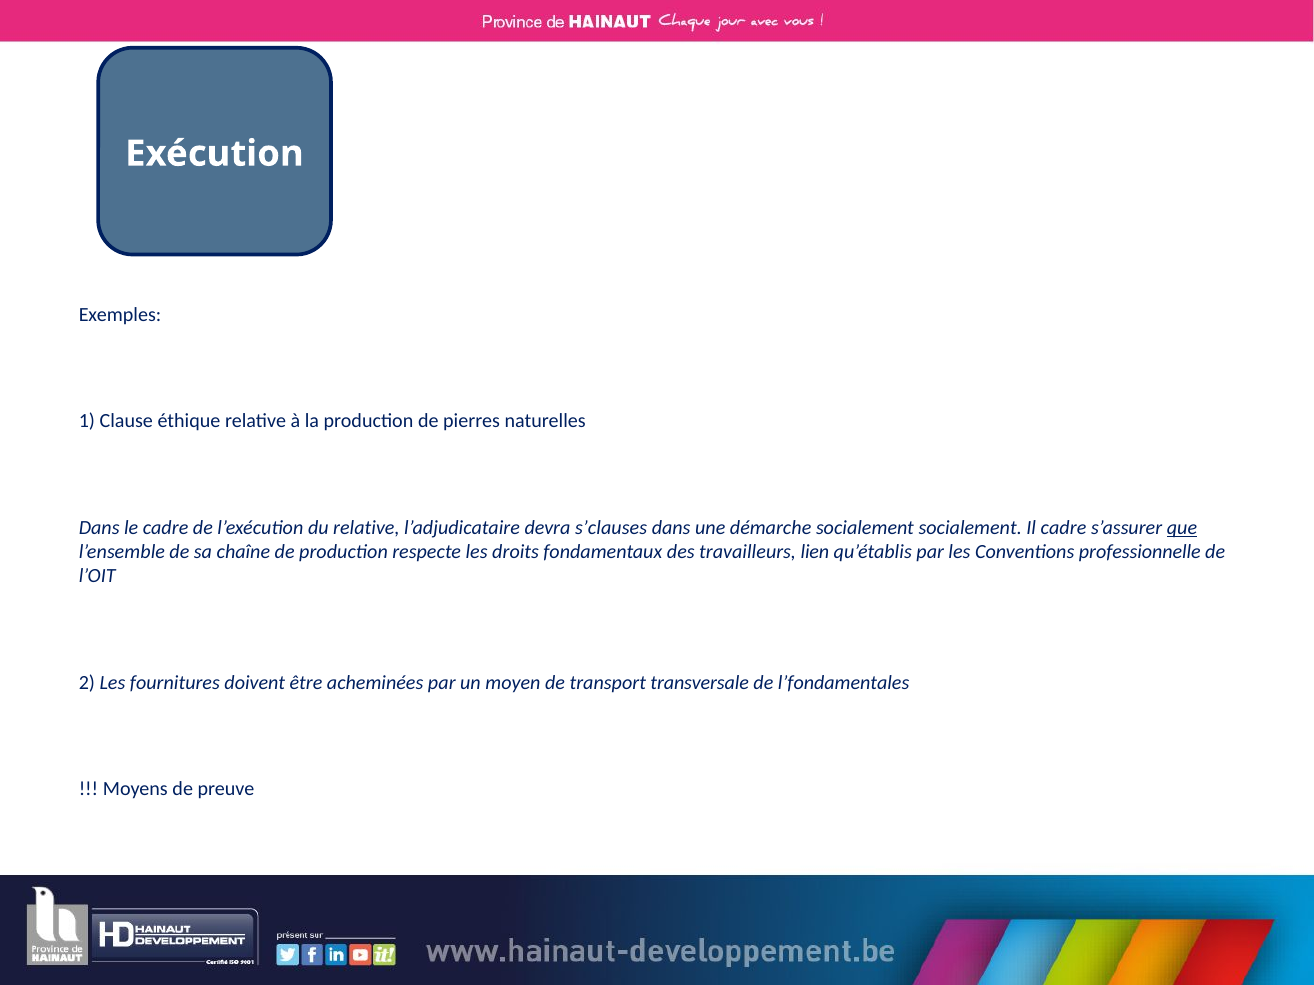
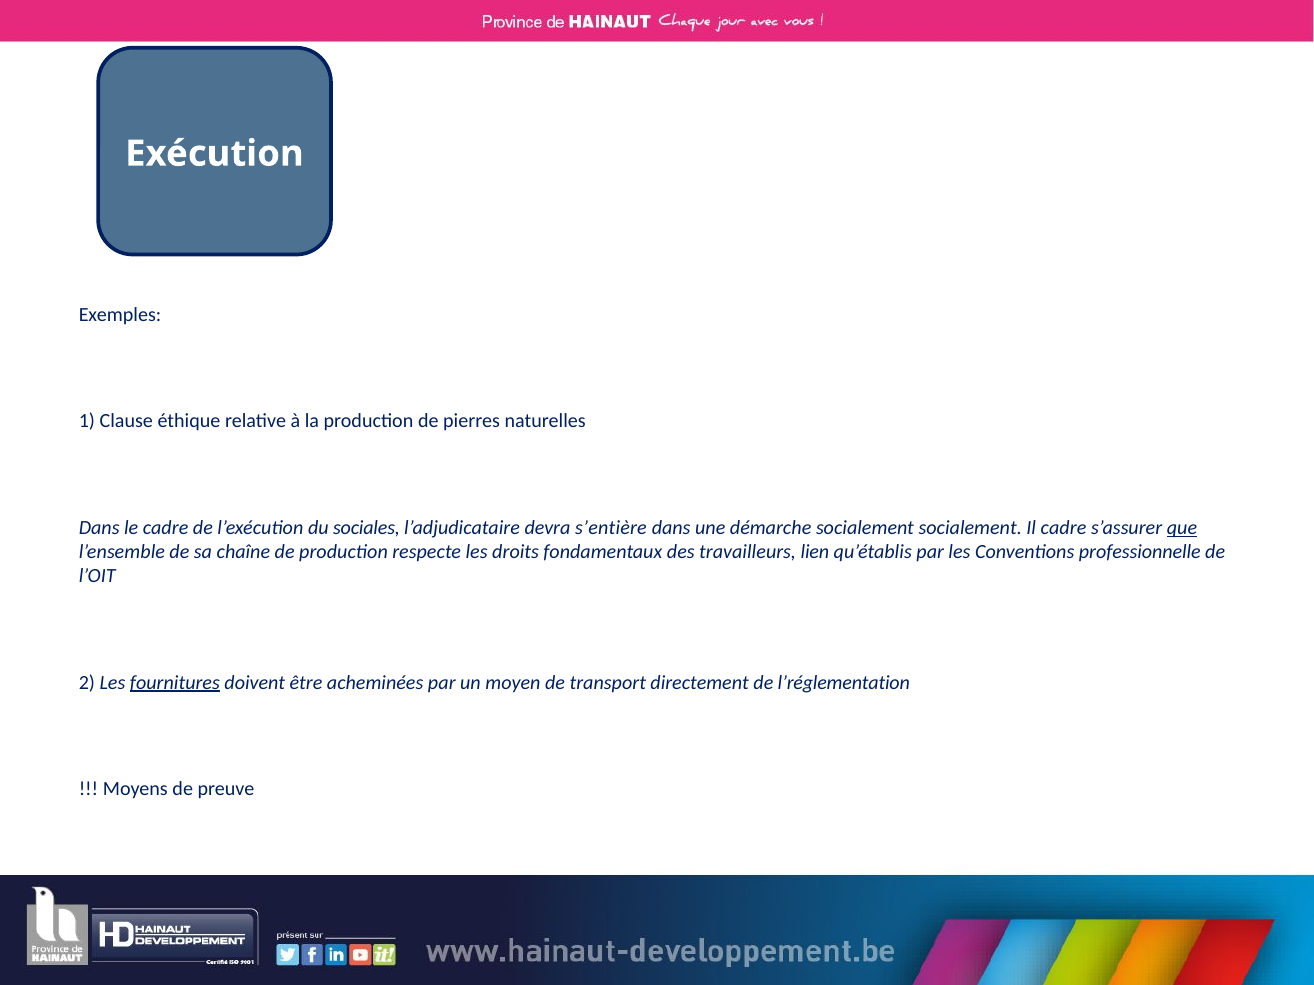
du relative: relative -> sociales
s’clauses: s’clauses -> s’entière
fournitures underline: none -> present
transversale: transversale -> directement
l’fondamentales: l’fondamentales -> l’réglementation
